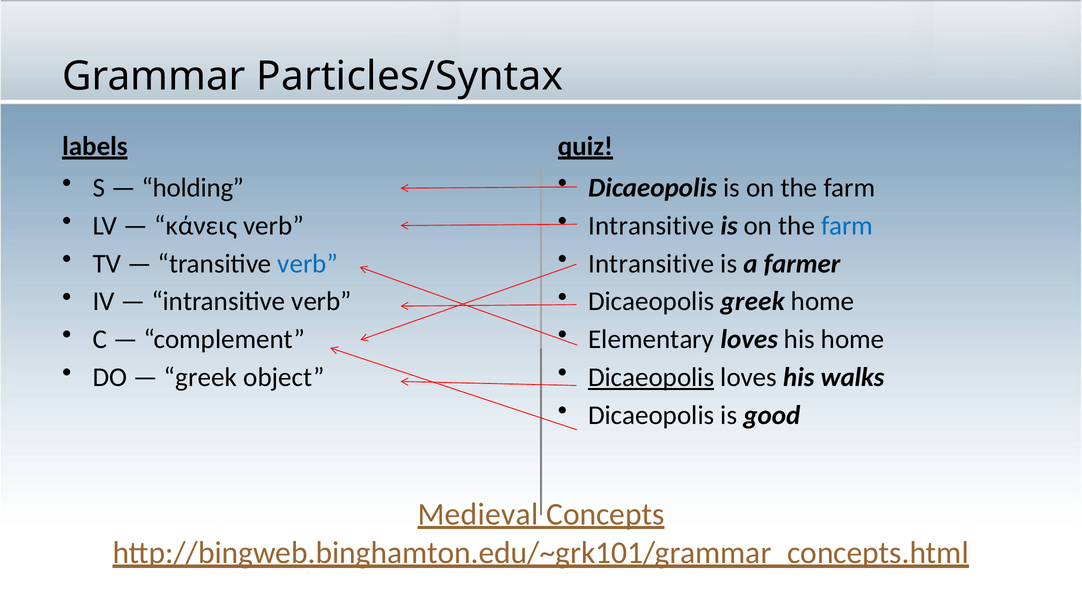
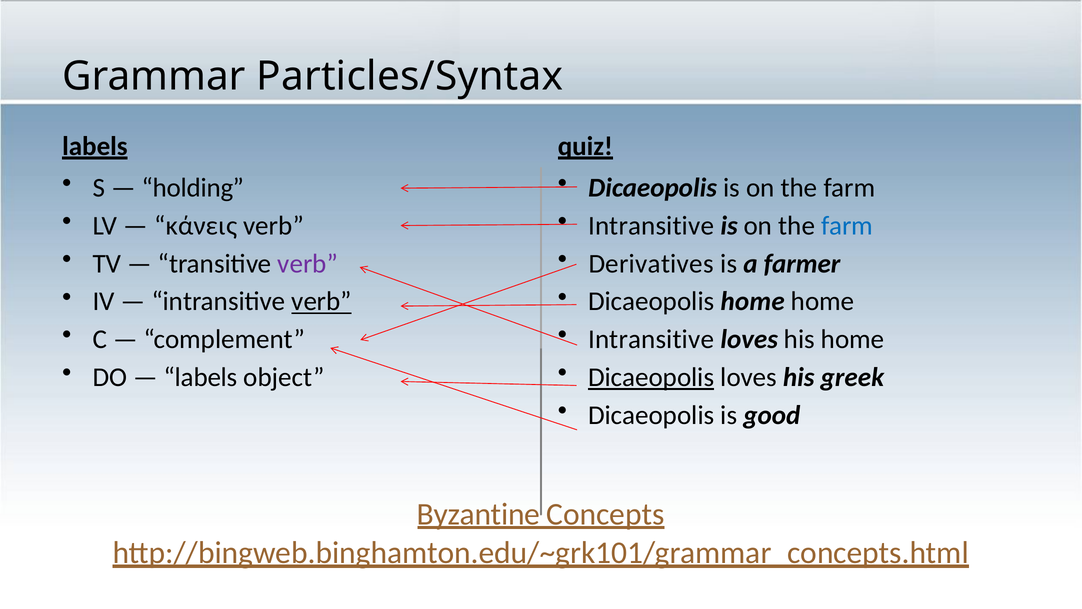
verb at (308, 263) colour: blue -> purple
Intransitive at (651, 263): Intransitive -> Derivatives
verb at (322, 301) underline: none -> present
Dicaeopolis greek: greek -> home
Elementary at (651, 339): Elementary -> Intransitive
greek at (200, 377): greek -> labels
walks: walks -> greek
Medieval: Medieval -> Byzantine
